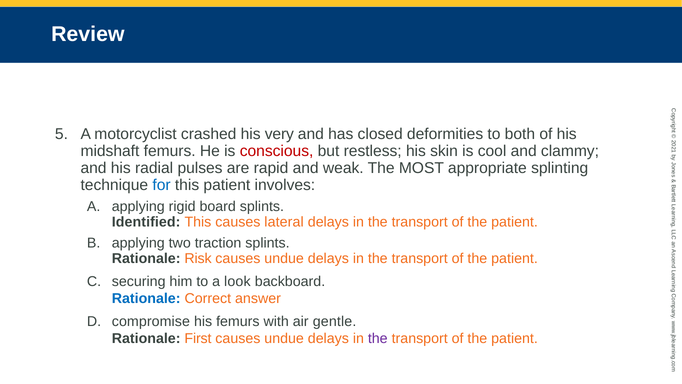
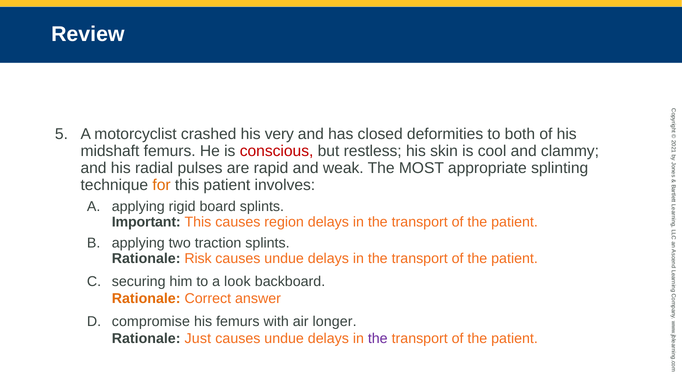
for colour: blue -> orange
Identified: Identified -> Important
lateral: lateral -> region
Rationale at (146, 298) colour: blue -> orange
gentle: gentle -> longer
First: First -> Just
